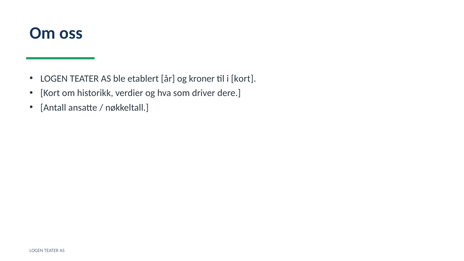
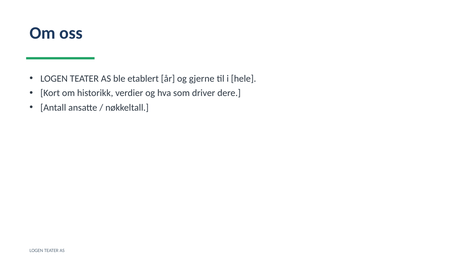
kroner: kroner -> gjerne
i kort: kort -> hele
